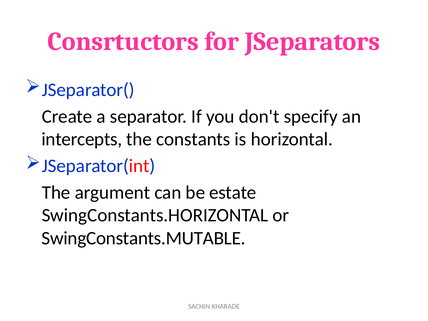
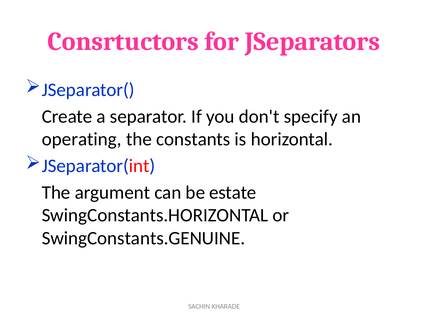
intercepts: intercepts -> operating
SwingConstants.MUTABLE: SwingConstants.MUTABLE -> SwingConstants.GENUINE
